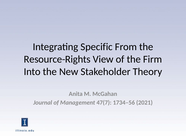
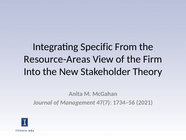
Resource-Rights: Resource-Rights -> Resource-Areas
